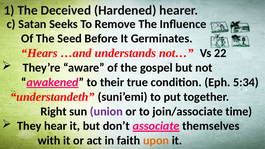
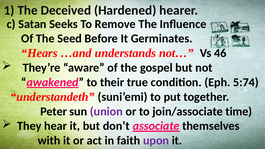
22: 22 -> 46
5:34: 5:34 -> 5:74
Right: Right -> Peter
upon colour: orange -> purple
